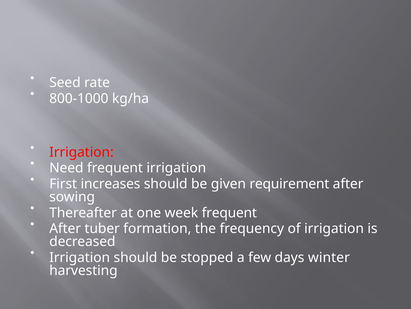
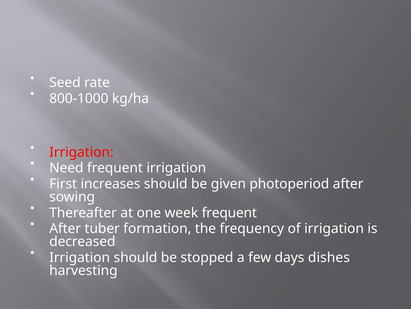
requirement: requirement -> photoperiod
winter: winter -> dishes
